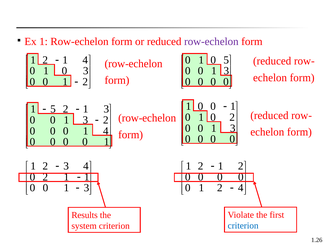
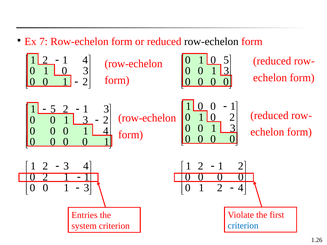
Ex 1: 1 -> 7
row-echelon at (211, 42) colour: purple -> black
Results: Results -> Entries
